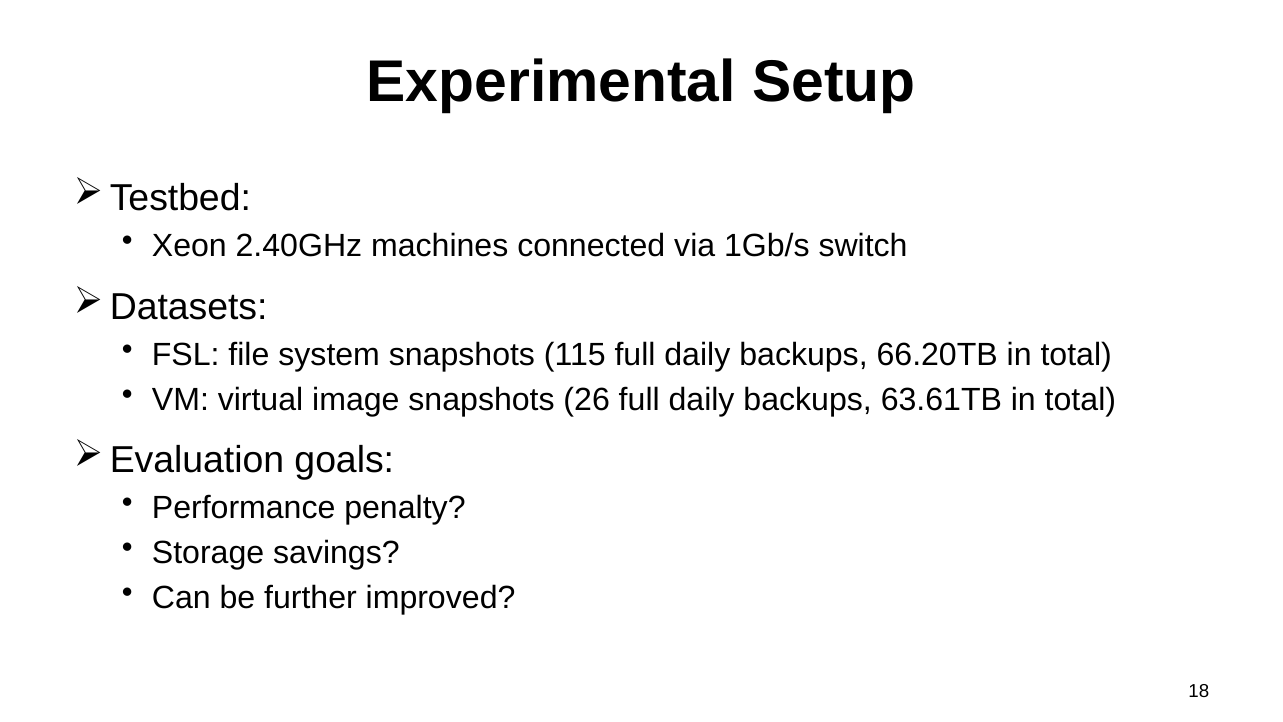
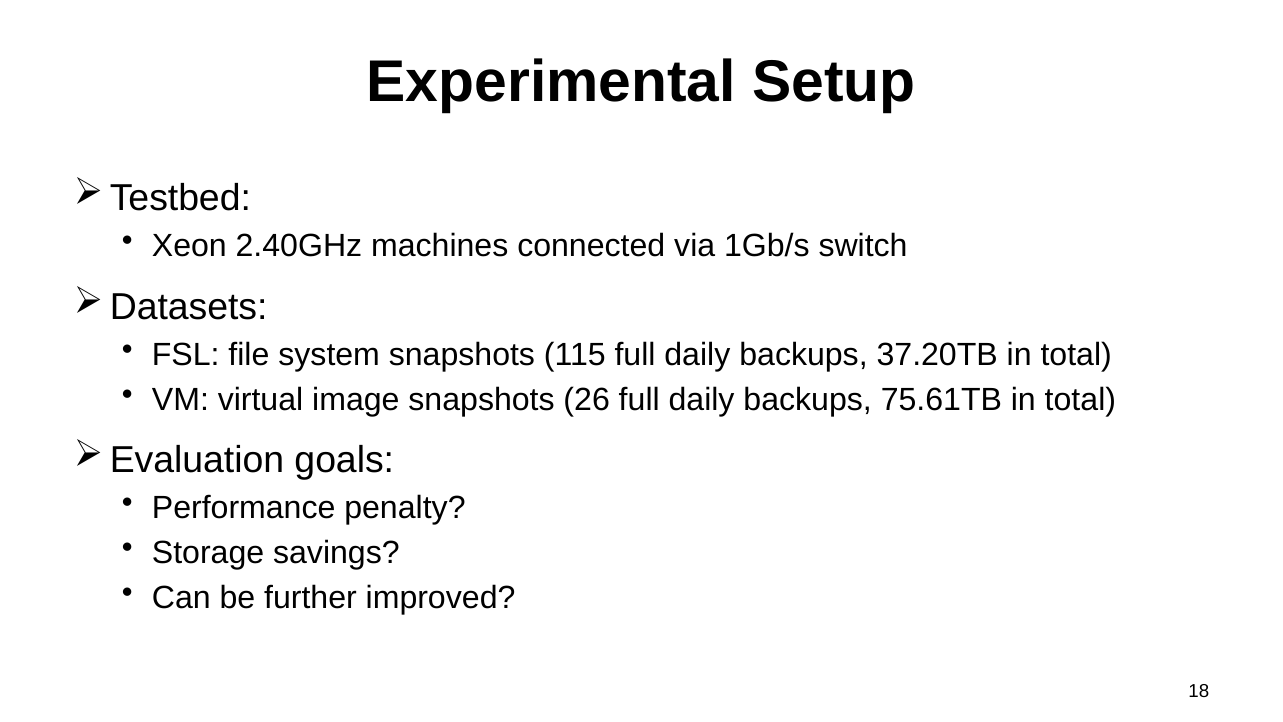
66.20TB: 66.20TB -> 37.20TB
63.61TB: 63.61TB -> 75.61TB
